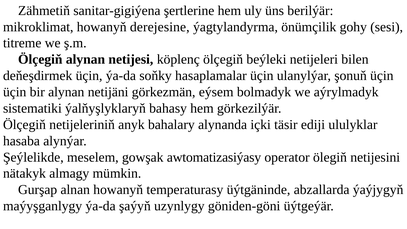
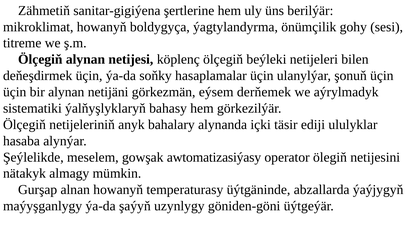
derejesine: derejesine -> boldygyça
bolmadyk: bolmadyk -> derňemek
